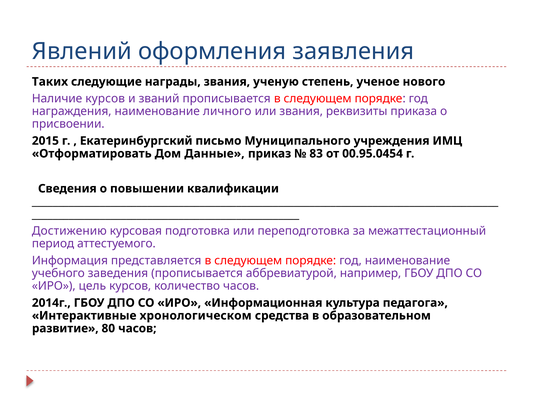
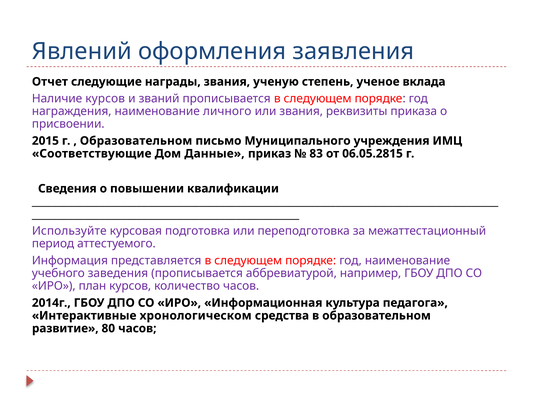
Таких: Таких -> Отчет
нового: нового -> вклада
Екатеринбургский at (136, 141): Екатеринбургский -> Образовательном
Отформатировать: Отформатировать -> Соответствующие
00.95.0454: 00.95.0454 -> 06.05.2815
Достижению: Достижению -> Используйте
цель: цель -> план
